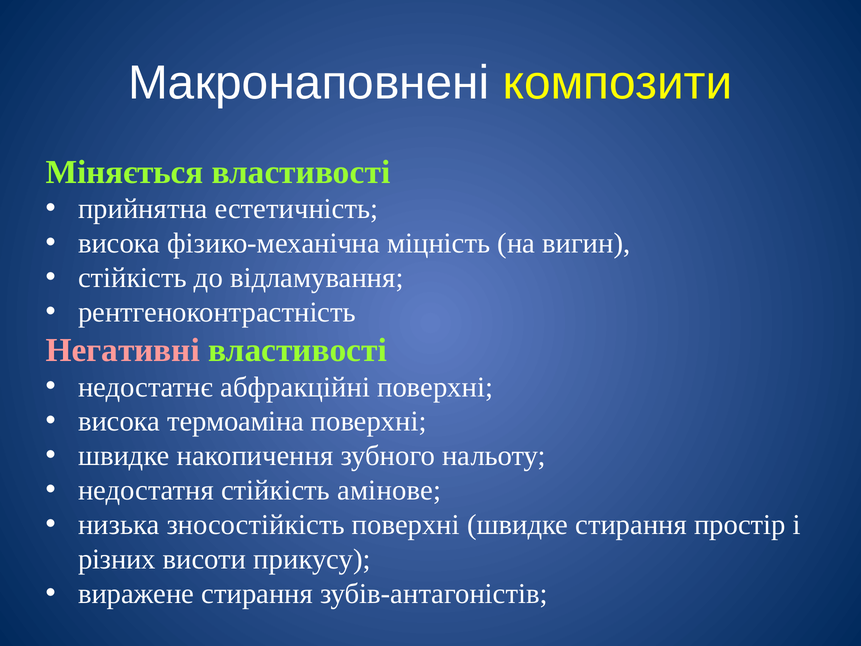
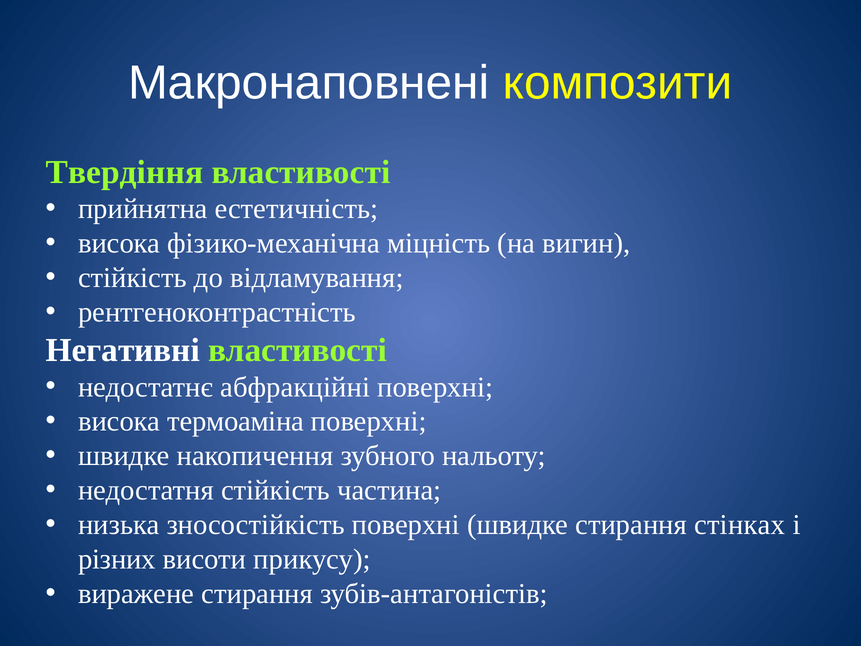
Міняється: Міняється -> Твердіння
Негативні colour: pink -> white
амінове: амінове -> частина
простір: простір -> стінках
